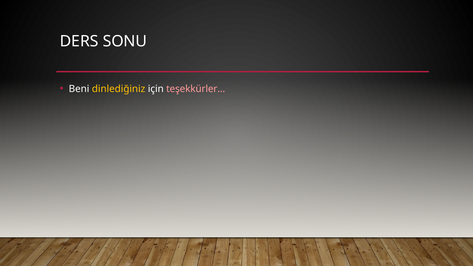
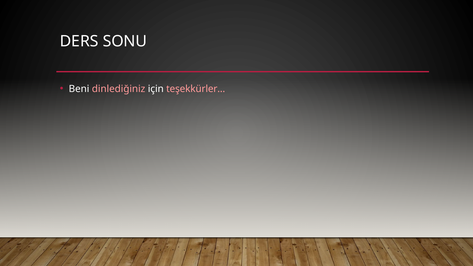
dinlediğiniz colour: yellow -> pink
